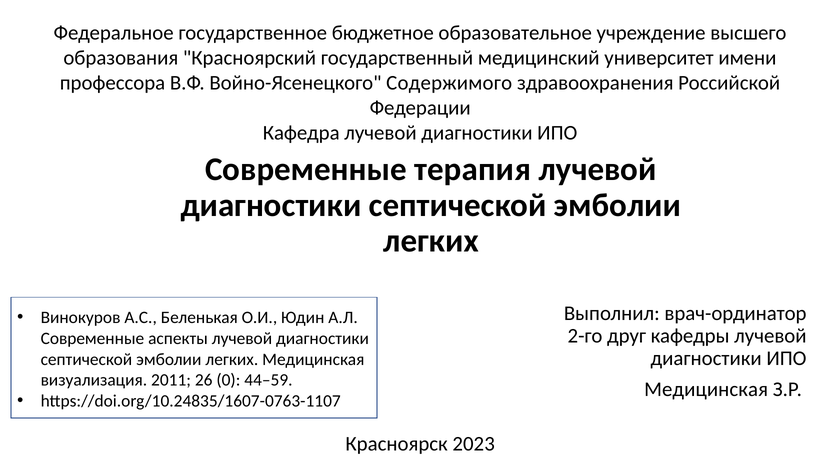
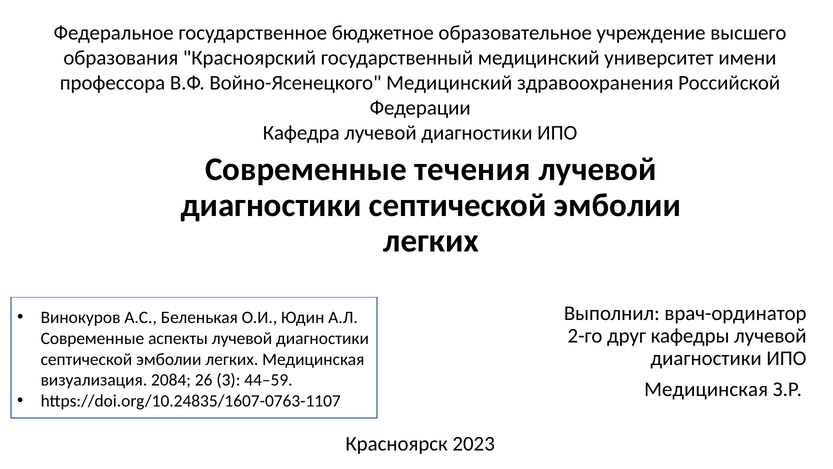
Войно-Ясенецкого Содержимого: Содержимого -> Медицинский
терапия: терапия -> течения
2011: 2011 -> 2084
0: 0 -> 3
